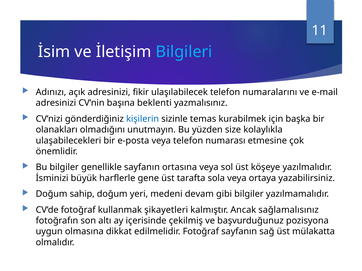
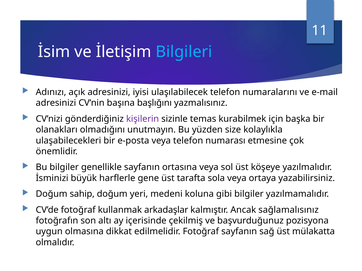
fikir: fikir -> iyisi
beklenti: beklenti -> başlığını
kişilerin colour: blue -> purple
devam: devam -> koluna
şikayetleri: şikayetleri -> arkadaşlar
